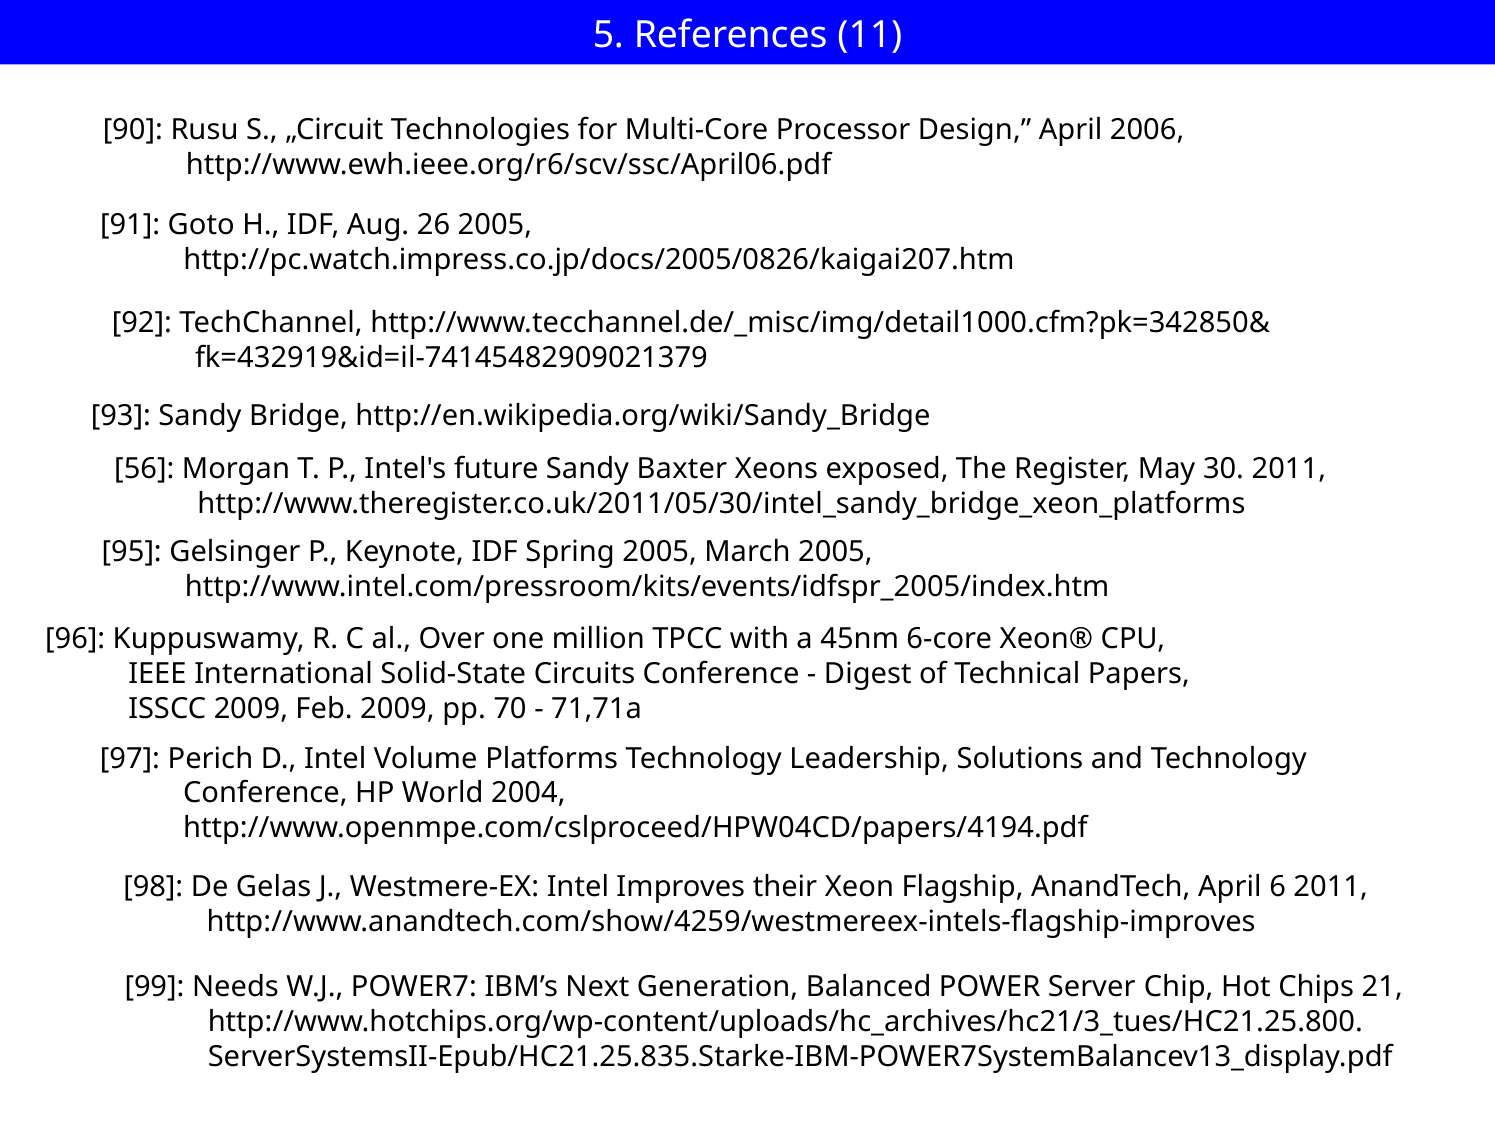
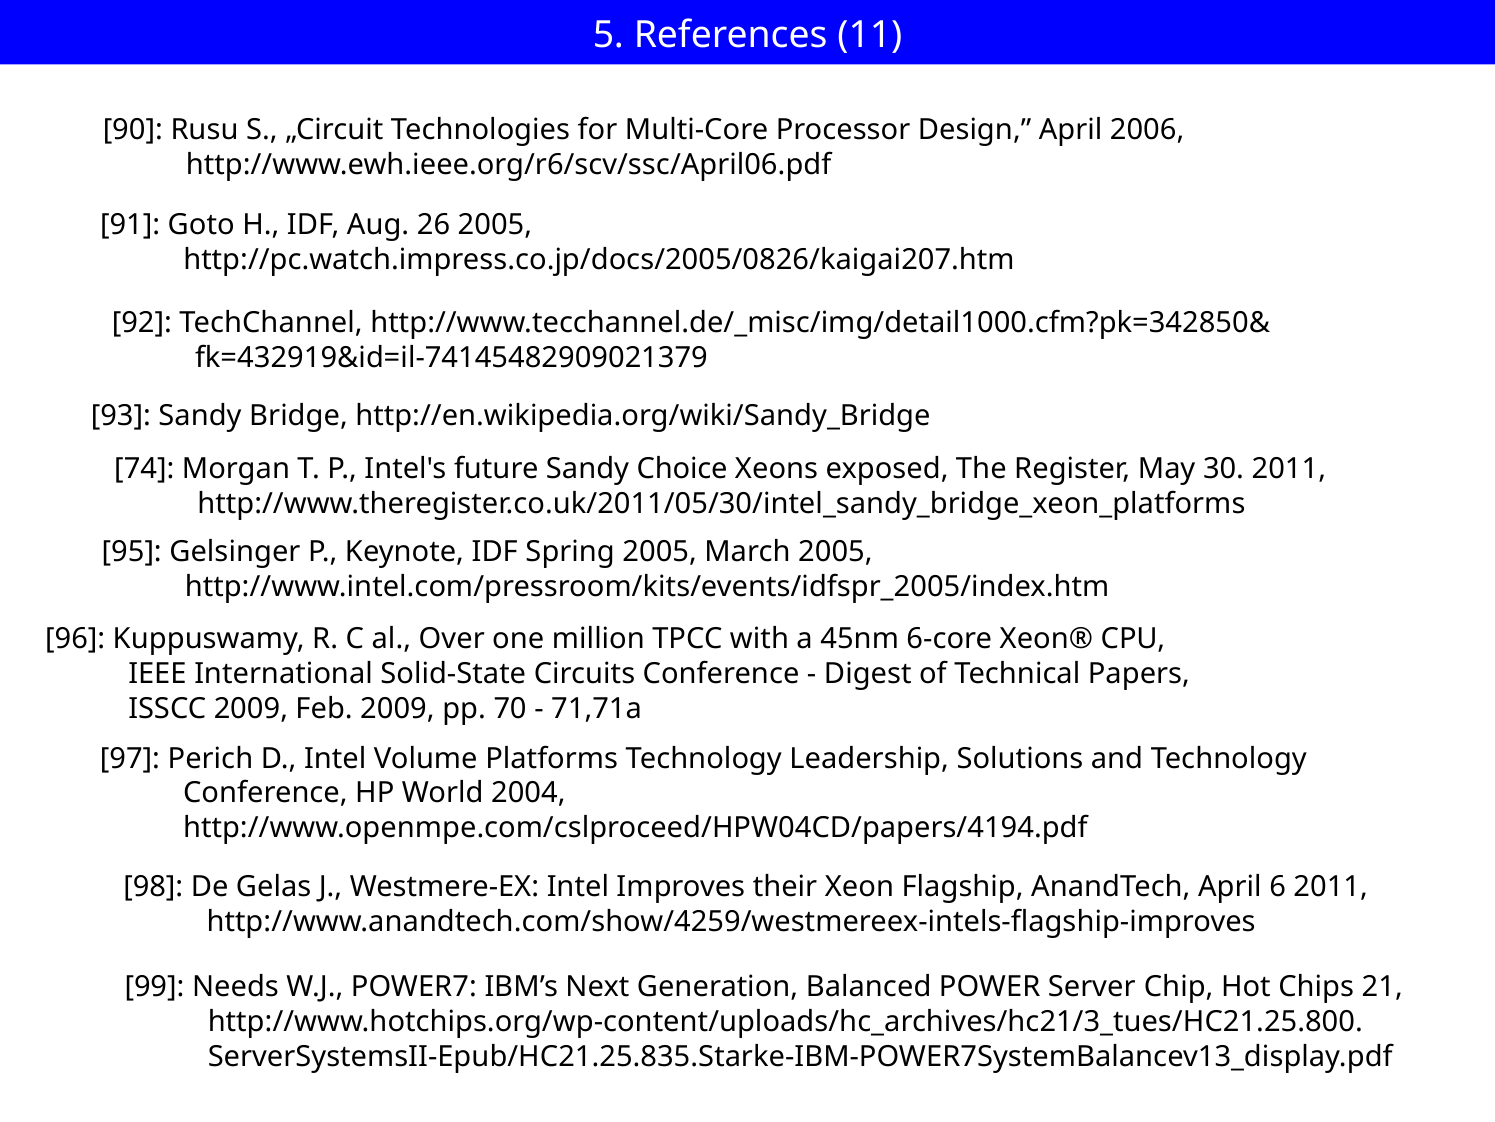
56: 56 -> 74
Baxter: Baxter -> Choice
